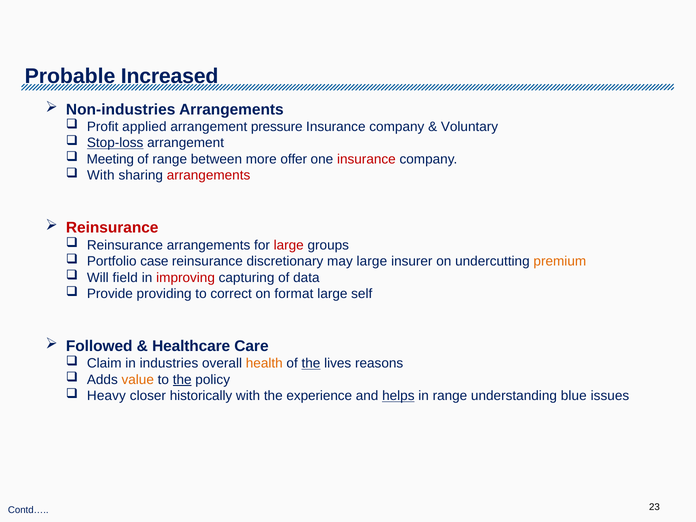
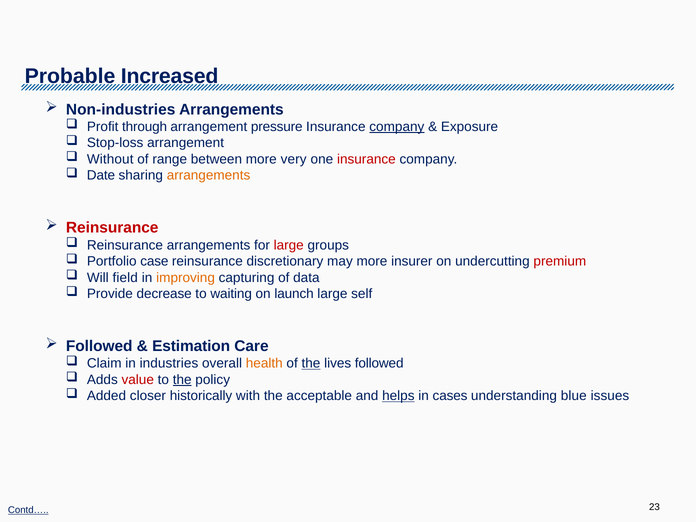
applied: applied -> through
company at (397, 127) underline: none -> present
Voluntary: Voluntary -> Exposure
Stop-loss underline: present -> none
Meeting: Meeting -> Without
offer: offer -> very
With at (101, 175): With -> Date
arrangements at (209, 175) colour: red -> orange
may large: large -> more
premium colour: orange -> red
improving colour: red -> orange
providing: providing -> decrease
correct: correct -> waiting
format: format -> launch
Healthcare: Healthcare -> Estimation
lives reasons: reasons -> followed
value colour: orange -> red
Heavy: Heavy -> Added
experience: experience -> acceptable
in range: range -> cases
Contd… underline: none -> present
